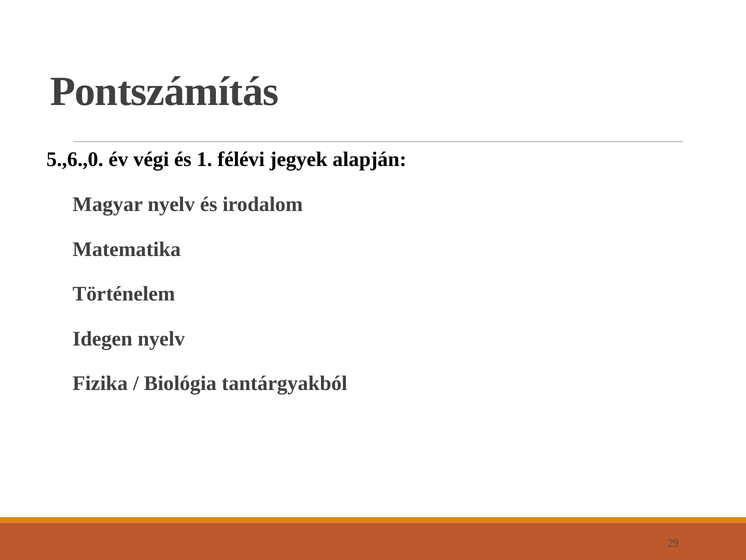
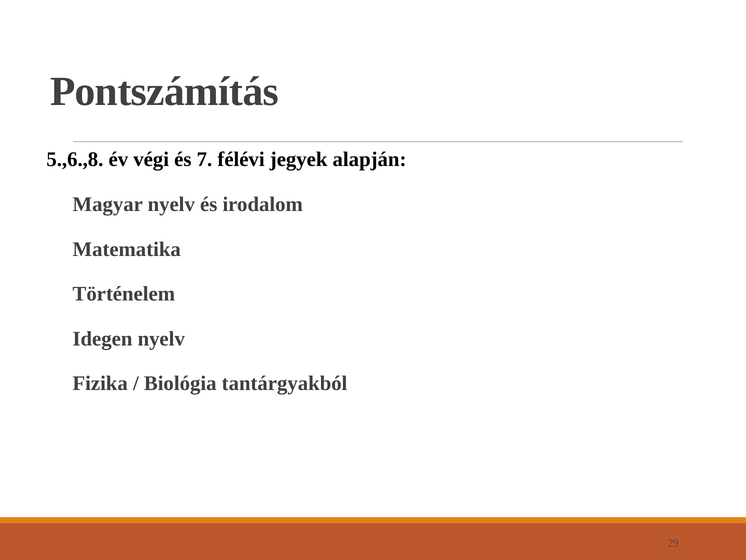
5.,6.,0: 5.,6.,0 -> 5.,6.,8
1: 1 -> 7
